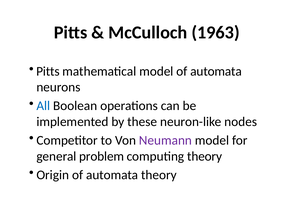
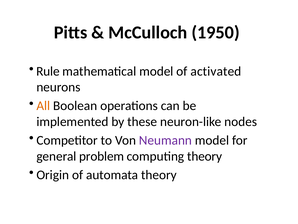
1963: 1963 -> 1950
Pitts at (48, 71): Pitts -> Rule
model of automata: automata -> activated
All colour: blue -> orange
